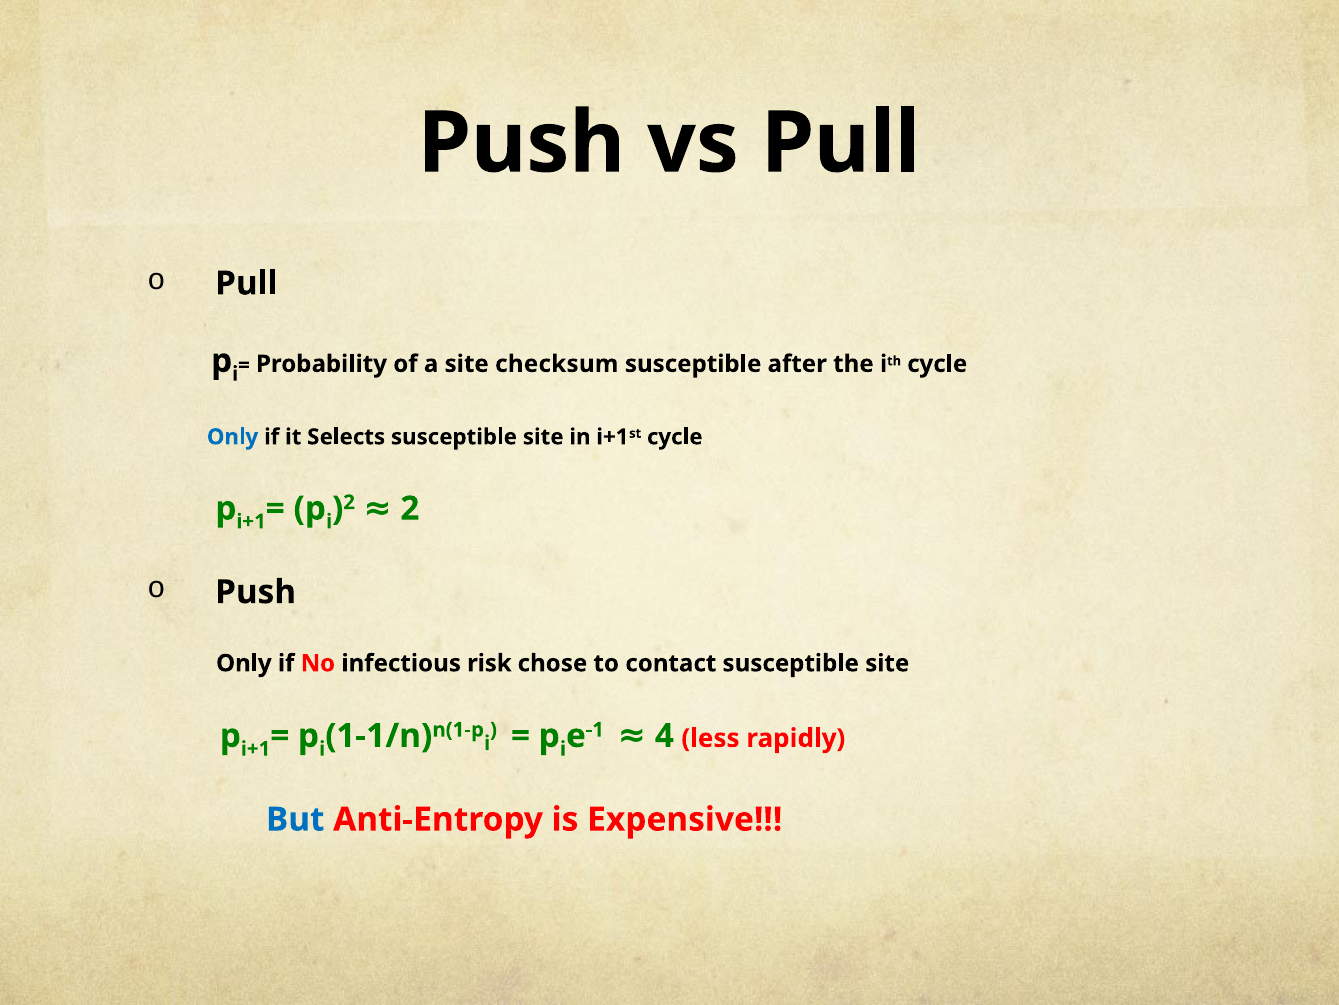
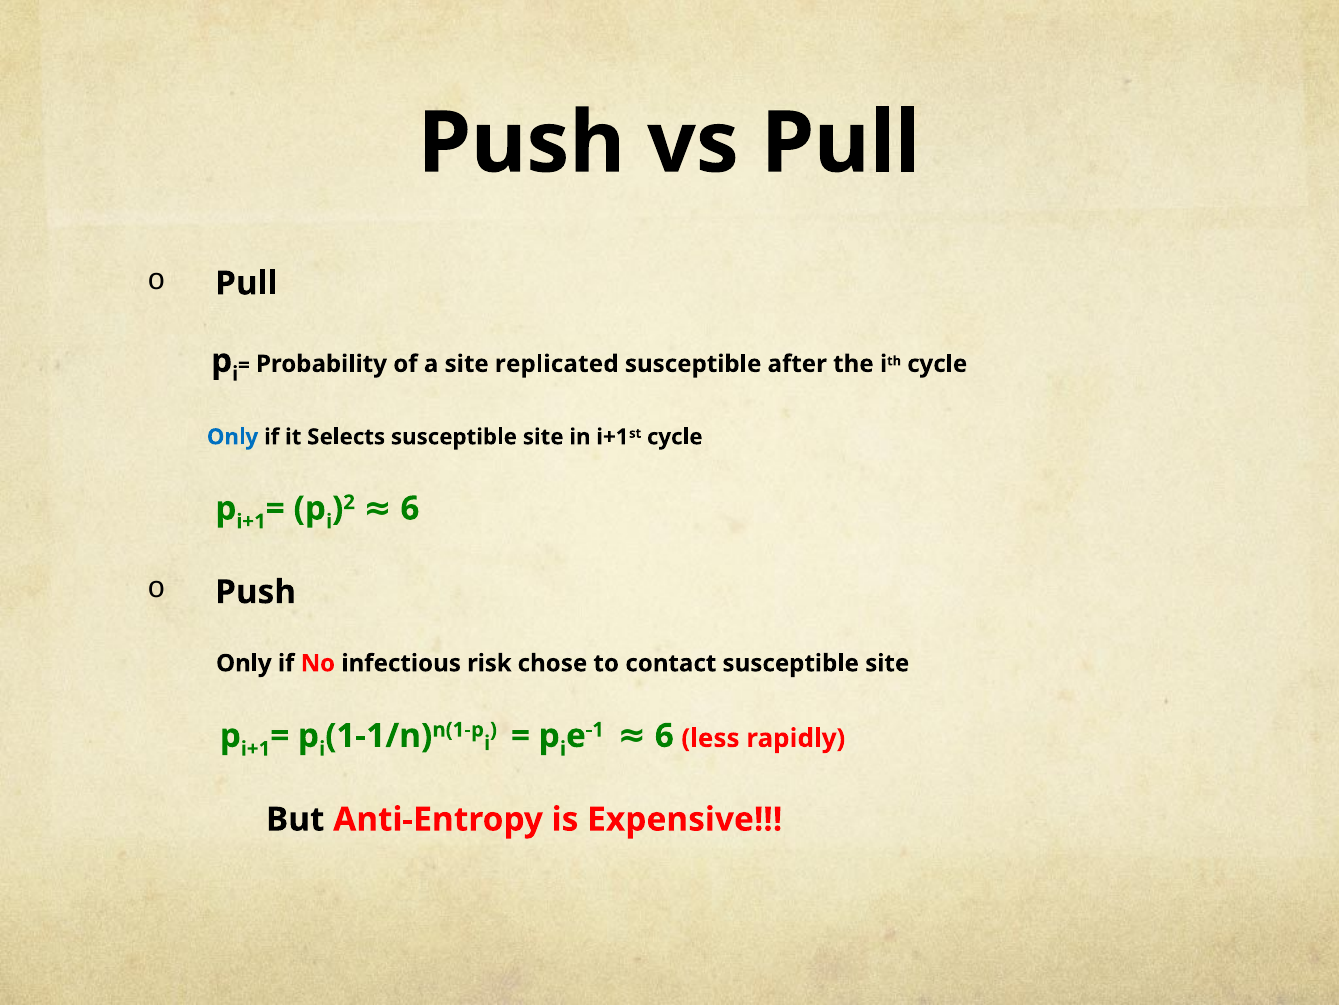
checksum: checksum -> replicated
2 at (410, 508): 2 -> 6
4 at (664, 735): 4 -> 6
But colour: blue -> black
